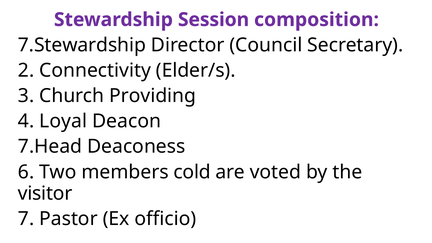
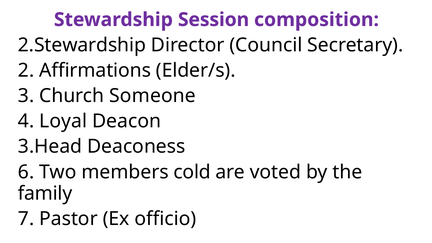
7.Stewardship: 7.Stewardship -> 2.Stewardship
Connectivity: Connectivity -> Affirmations
Providing: Providing -> Someone
7.Head: 7.Head -> 3.Head
visitor: visitor -> family
